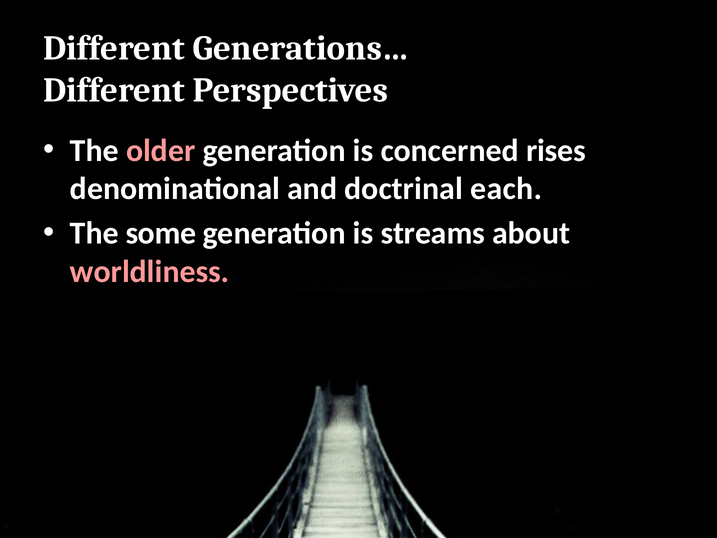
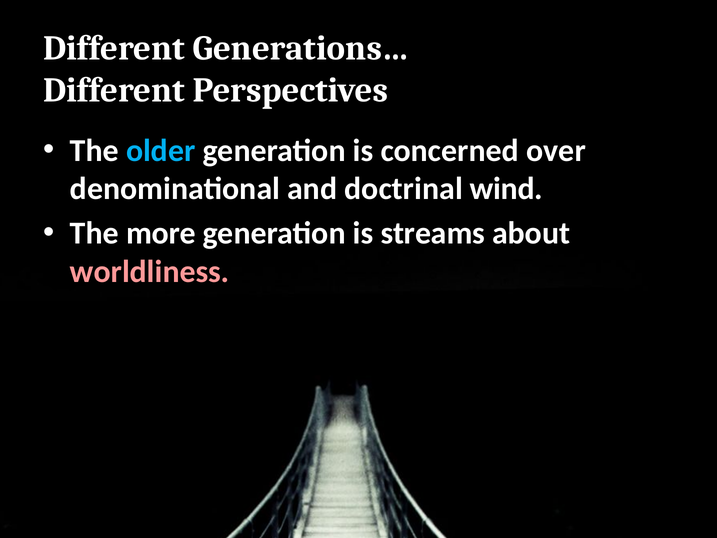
older colour: pink -> light blue
rises: rises -> over
each: each -> wind
some: some -> more
